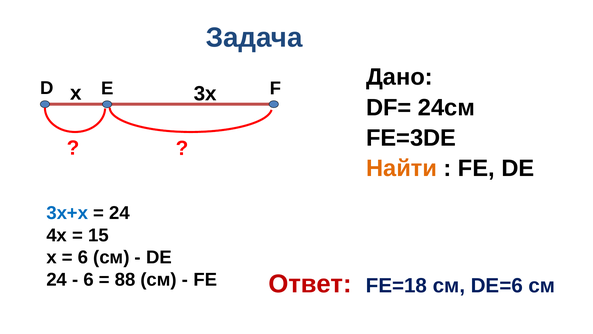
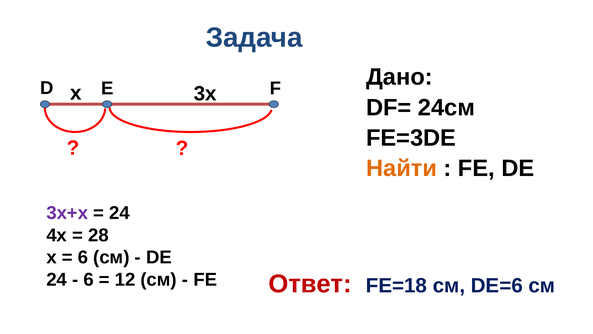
3х+х colour: blue -> purple
15: 15 -> 28
88: 88 -> 12
